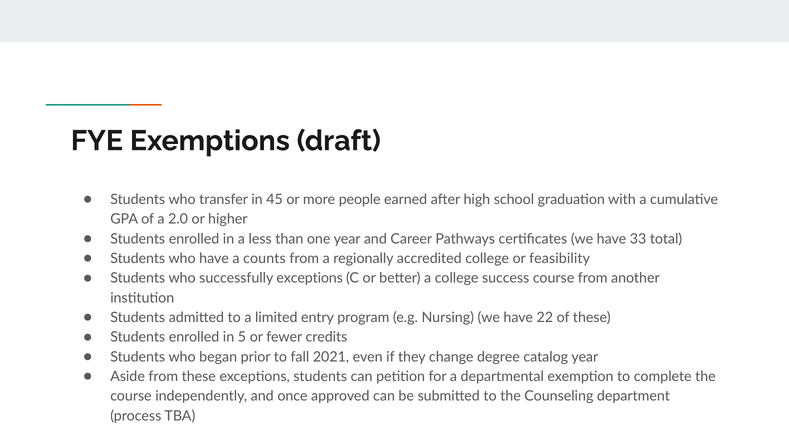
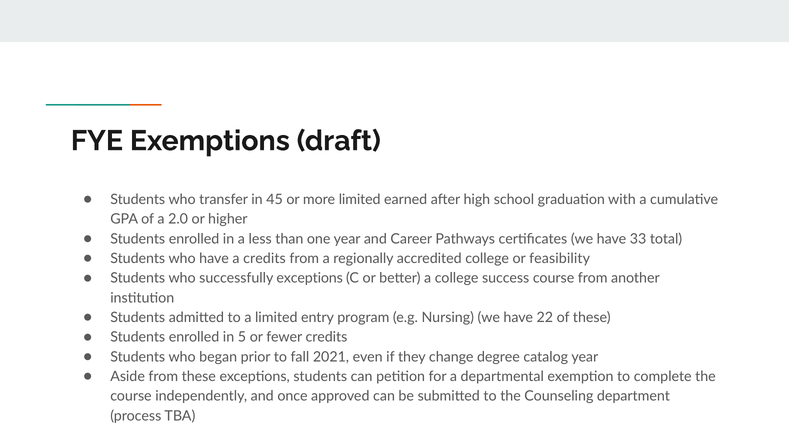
more people: people -> limited
a counts: counts -> credits
